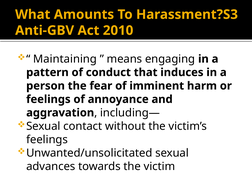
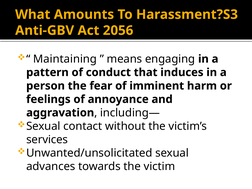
2010: 2010 -> 2056
feelings at (47, 140): feelings -> services
